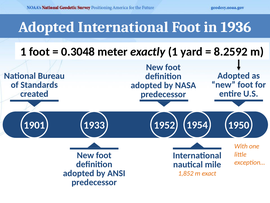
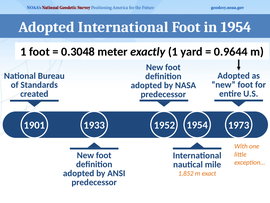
in 1936: 1936 -> 1954
8.2592: 8.2592 -> 0.9644
1950: 1950 -> 1973
